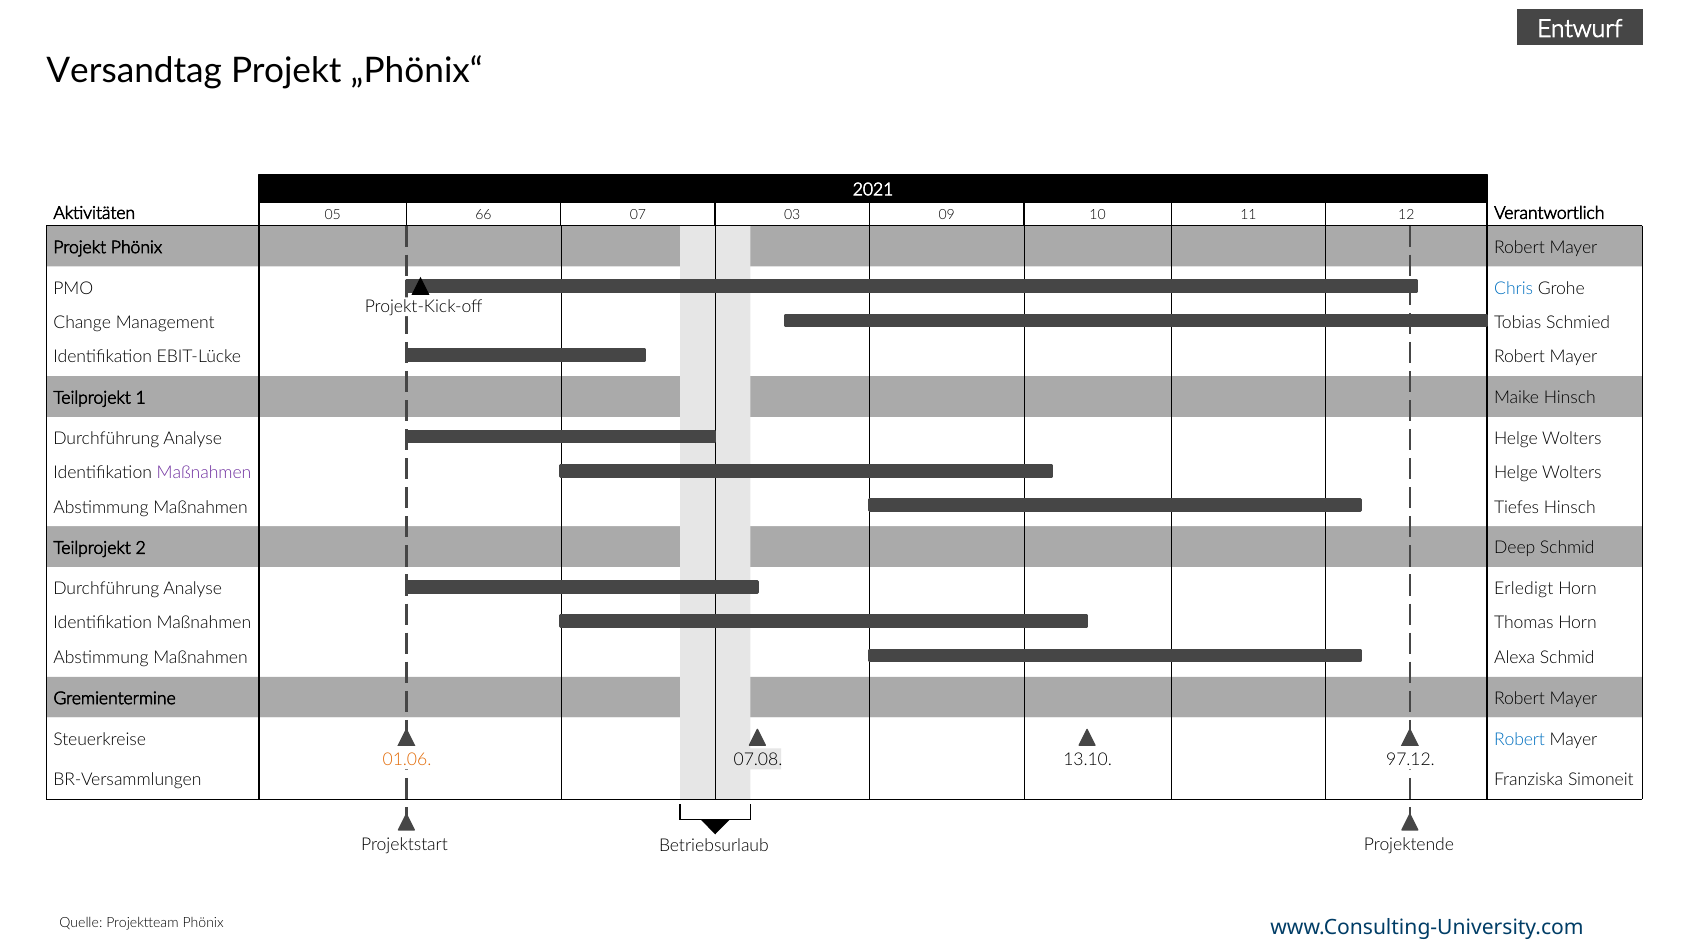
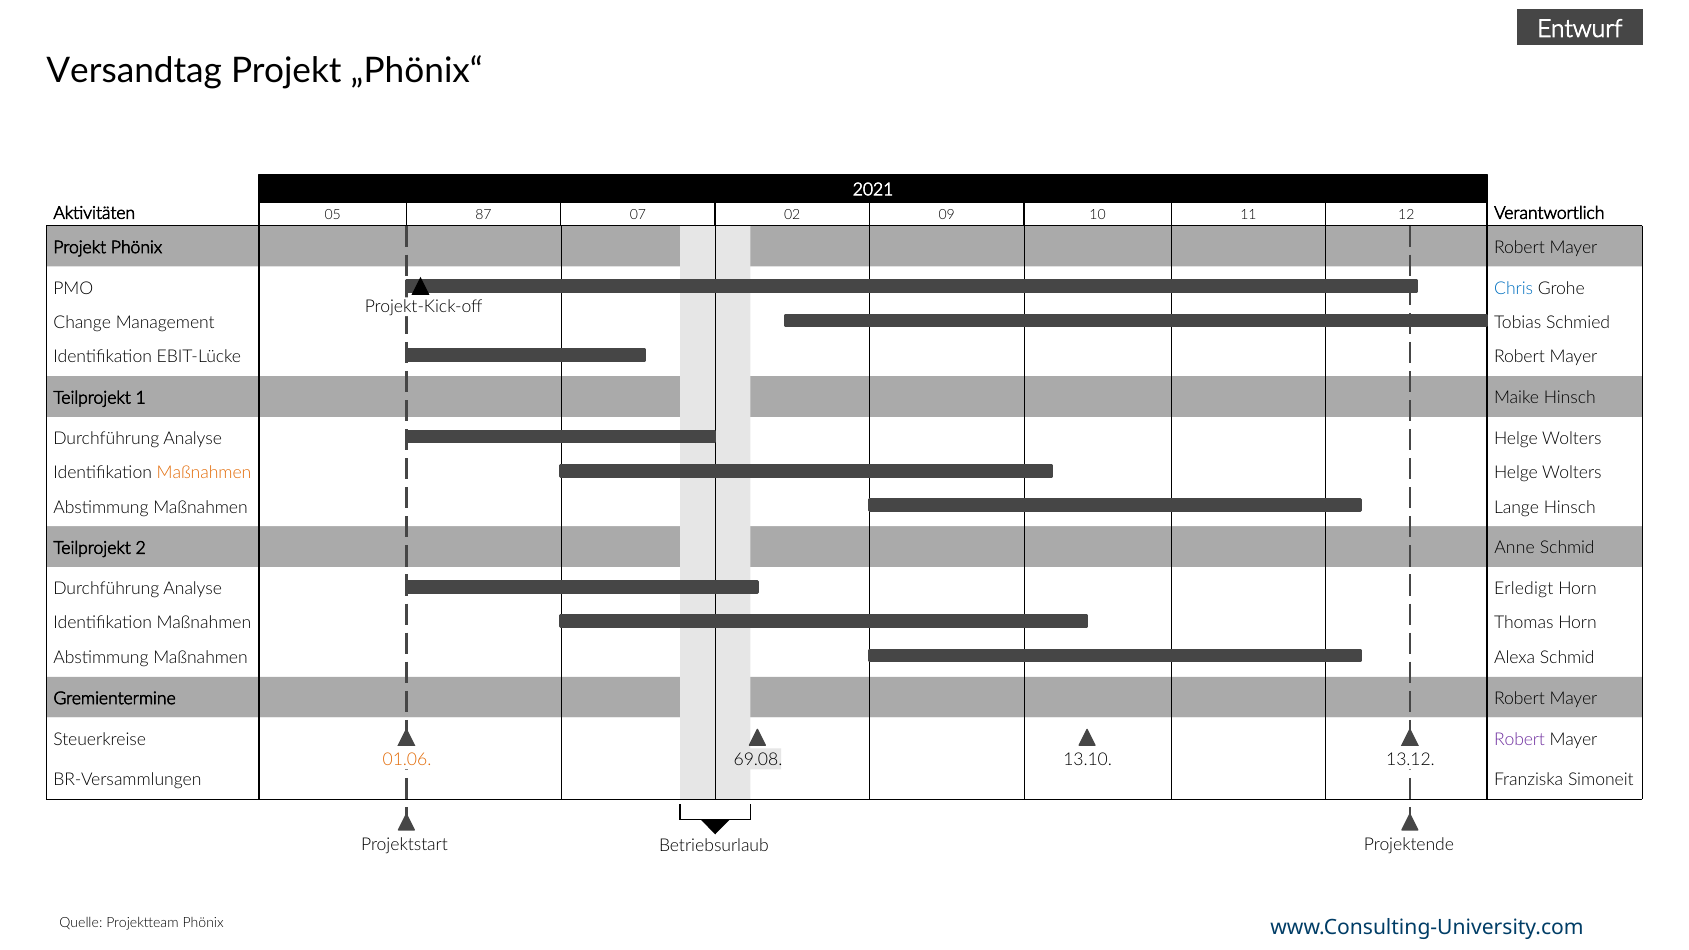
66: 66 -> 87
03: 03 -> 02
Maßnahmen at (204, 473) colour: purple -> orange
Tiefes: Tiefes -> Lange
Deep: Deep -> Anne
Robert at (1520, 739) colour: blue -> purple
07.08: 07.08 -> 69.08
97.12: 97.12 -> 13.12
